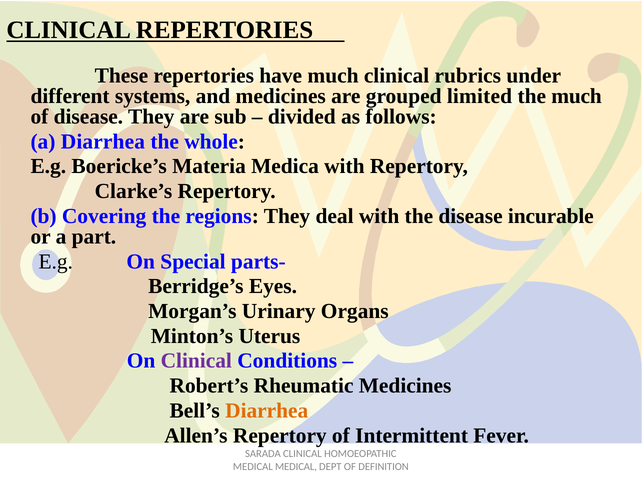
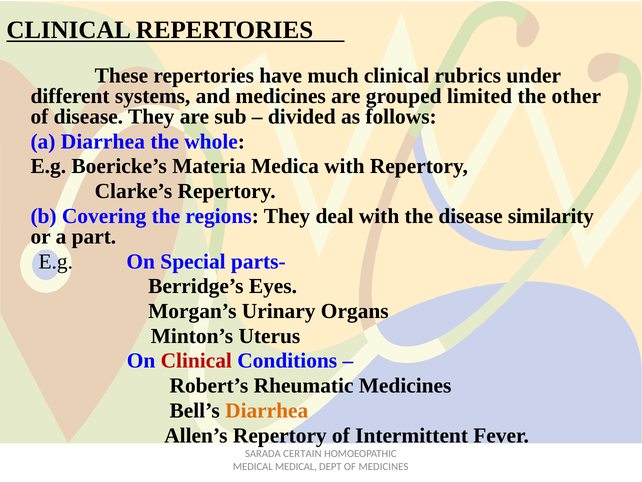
the much: much -> other
incurable: incurable -> similarity
Clinical at (196, 361) colour: purple -> red
SARADA CLINICAL: CLINICAL -> CERTAIN
OF DEFINITION: DEFINITION -> MEDICINES
